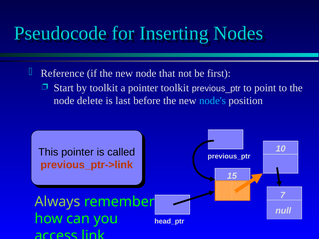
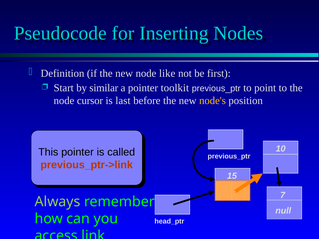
Reference: Reference -> Definition
that: that -> like
by toolkit: toolkit -> similar
delete: delete -> cursor
node's colour: light blue -> yellow
